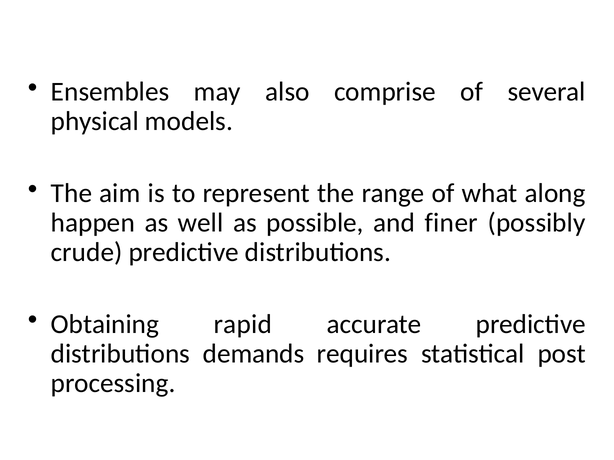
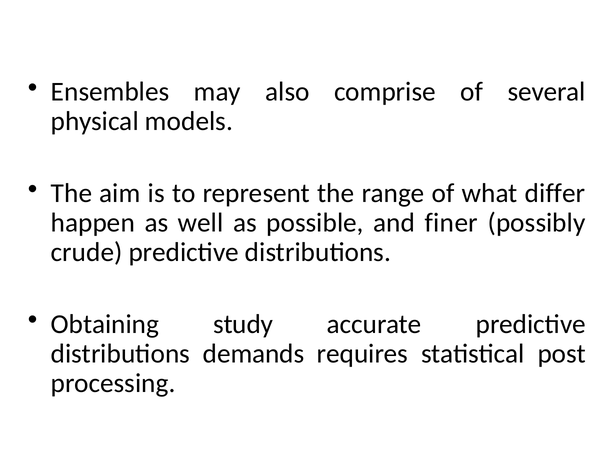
along: along -> differ
rapid: rapid -> study
